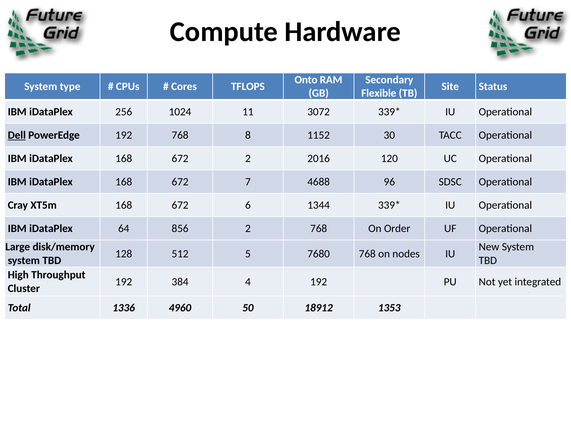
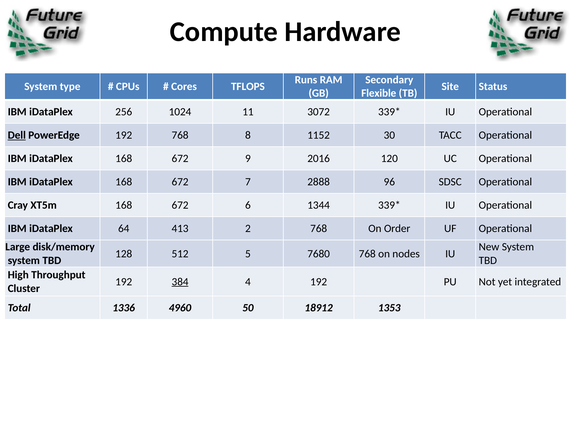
Onto: Onto -> Runs
672 2: 2 -> 9
4688: 4688 -> 2888
856: 856 -> 413
384 underline: none -> present
